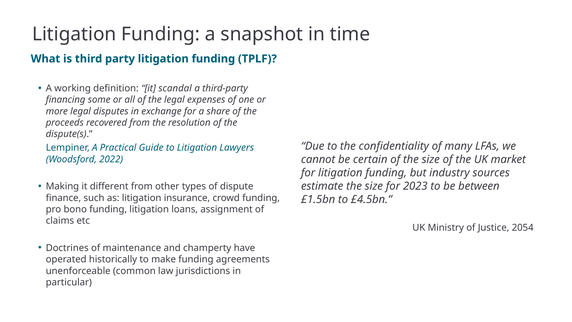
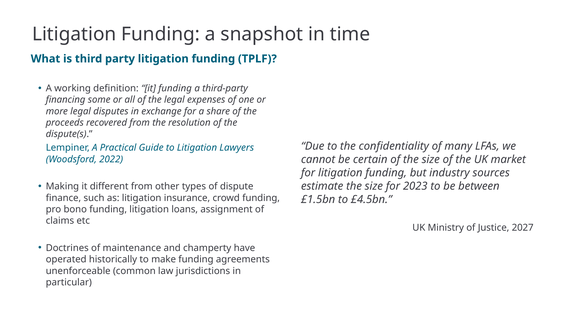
it scandal: scandal -> funding
2054: 2054 -> 2027
